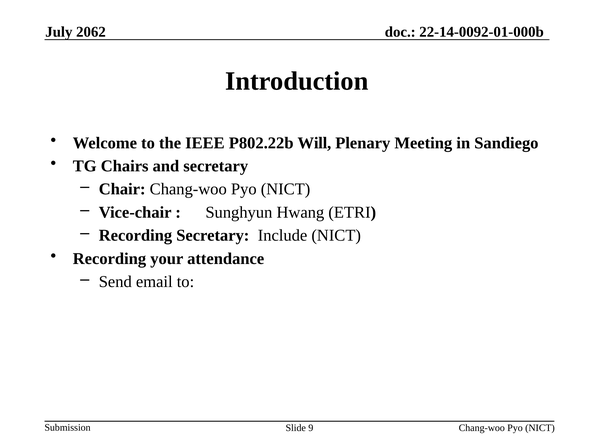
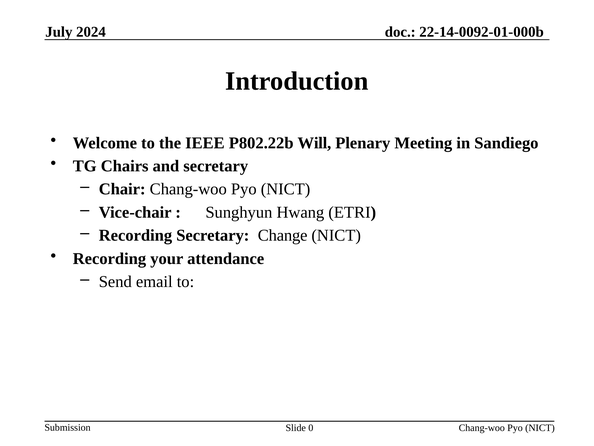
2062: 2062 -> 2024
Include: Include -> Change
9: 9 -> 0
